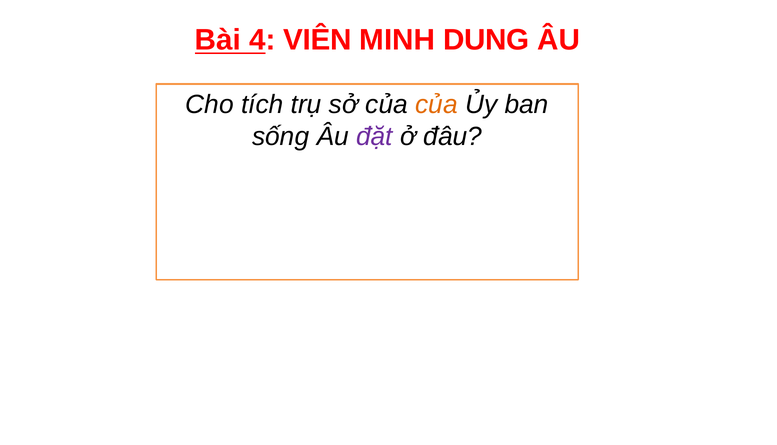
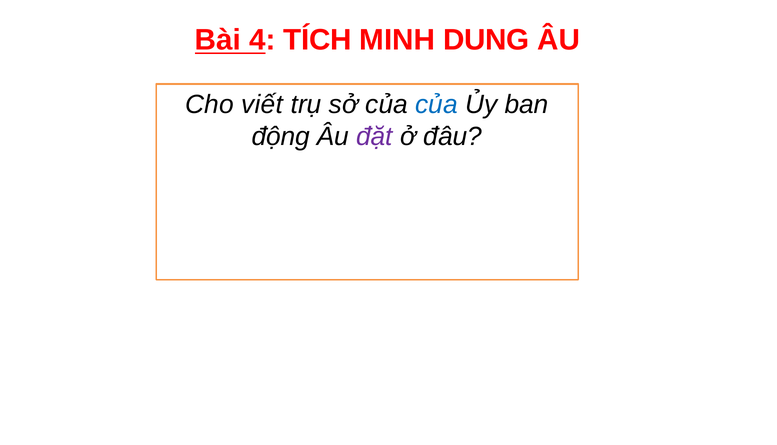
VIÊN: VIÊN -> TÍCH
tích: tích -> viết
của at (437, 105) colour: orange -> blue
sống: sống -> động
